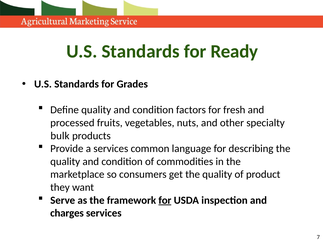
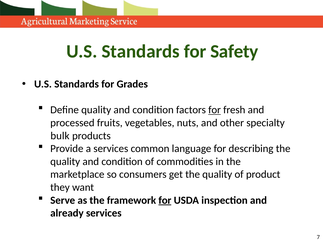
Ready: Ready -> Safety
for at (215, 110) underline: none -> present
charges: charges -> already
